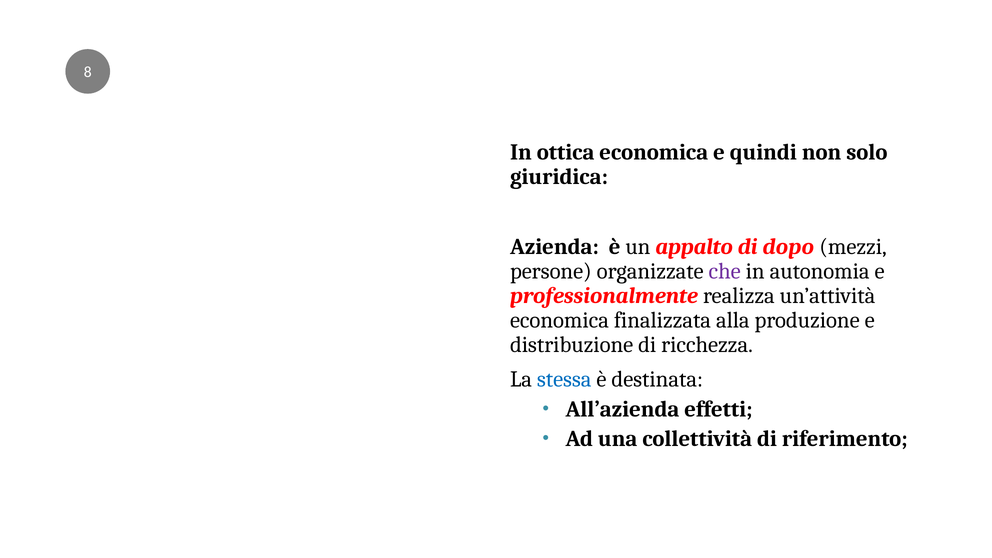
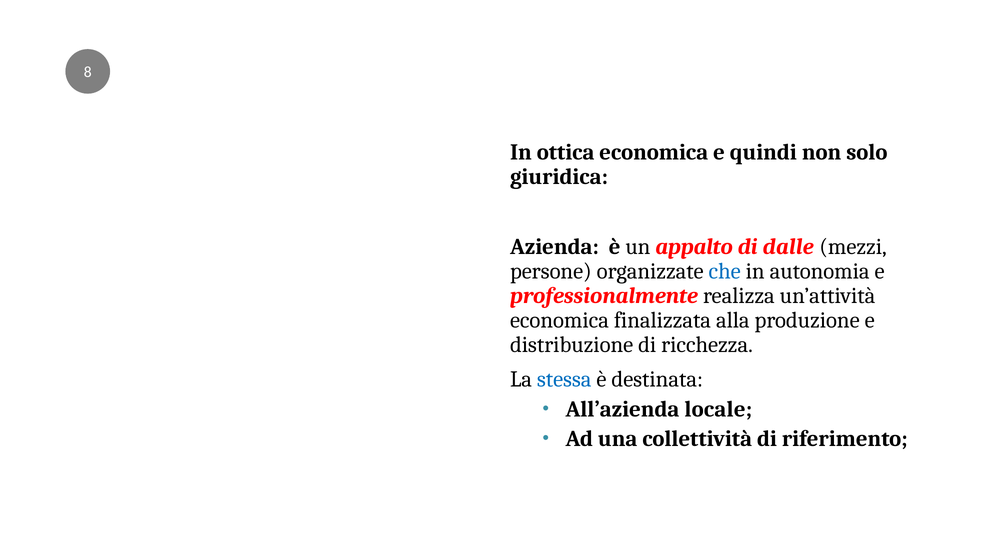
dopo: dopo -> dalle
che colour: purple -> blue
effetti: effetti -> locale
